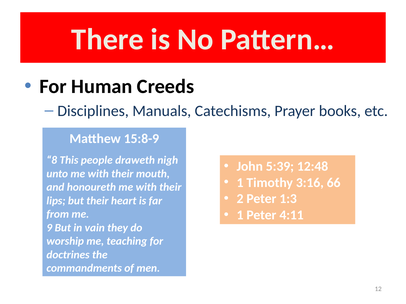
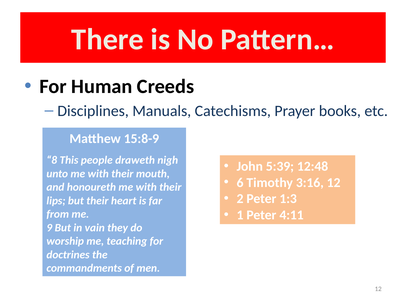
1 at (240, 183): 1 -> 6
3:16 66: 66 -> 12
